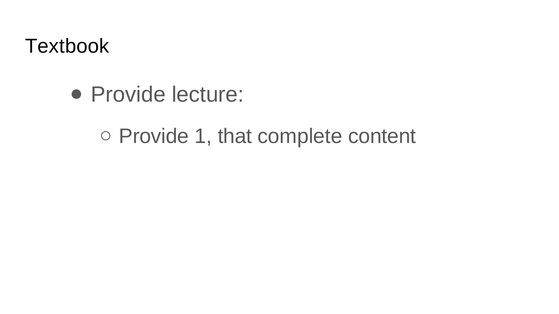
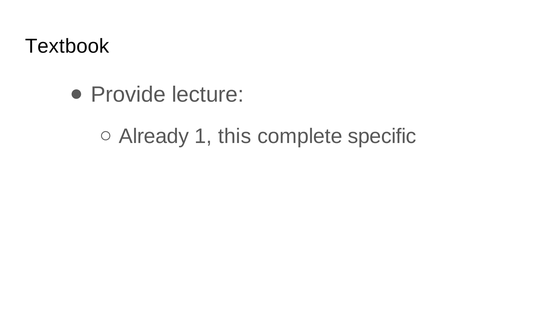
Provide at (154, 137): Provide -> Already
that: that -> this
content: content -> specific
